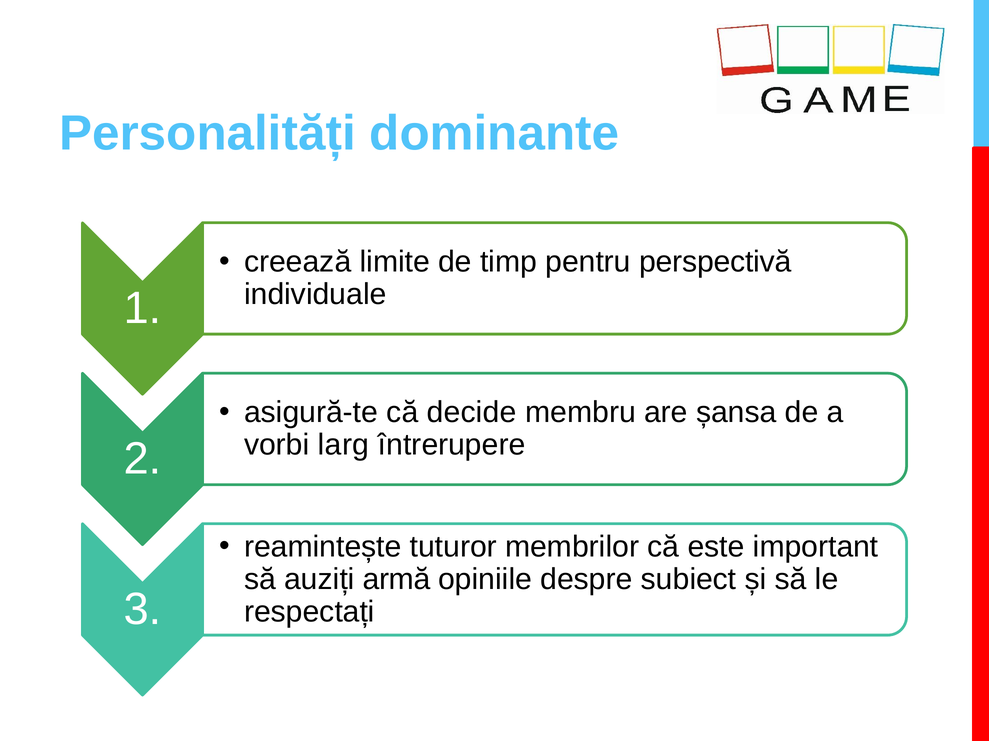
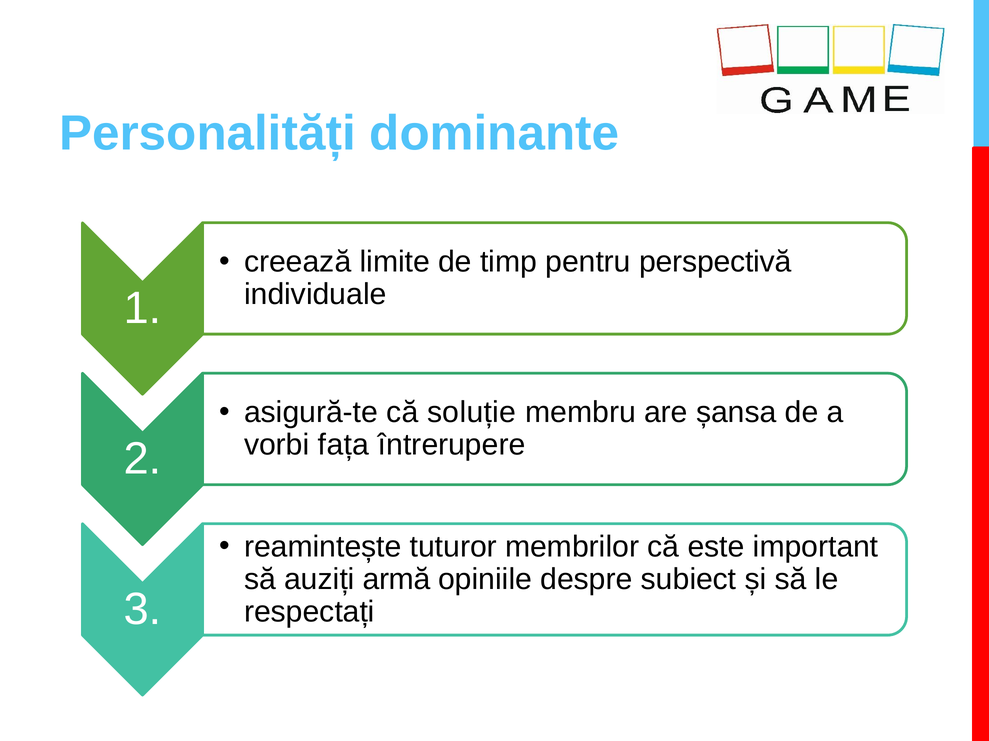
decide: decide -> soluție
larg: larg -> fața
